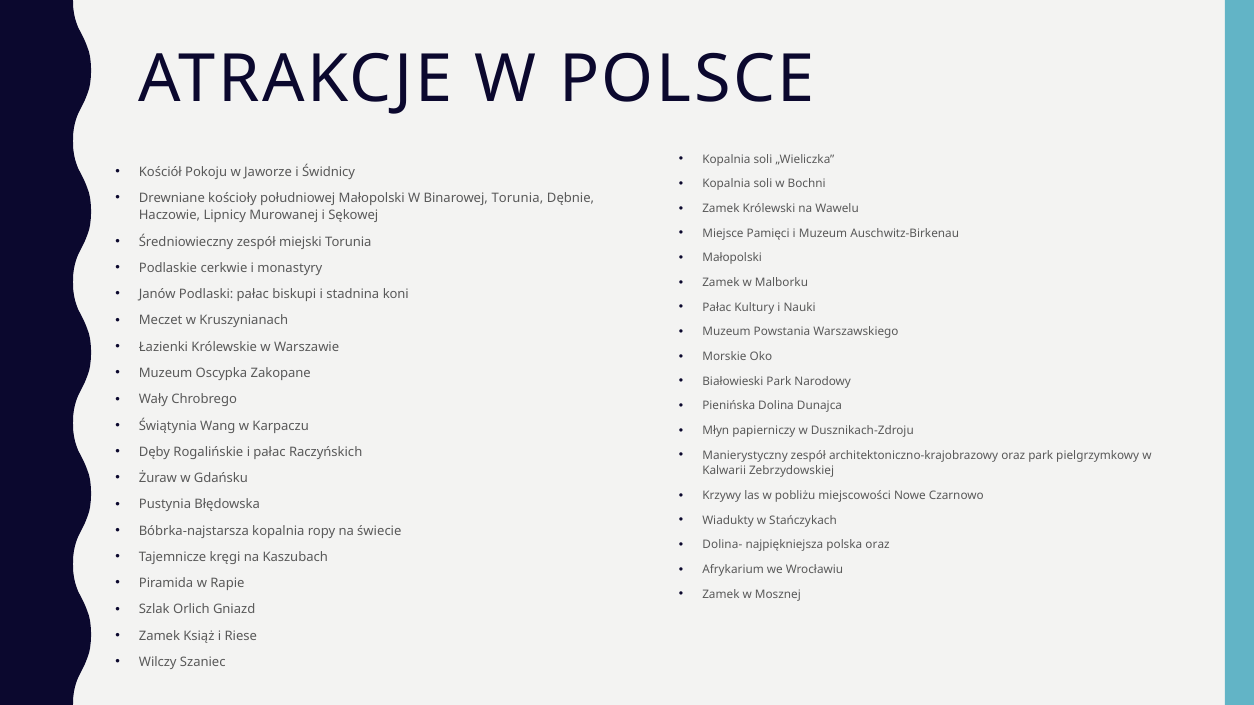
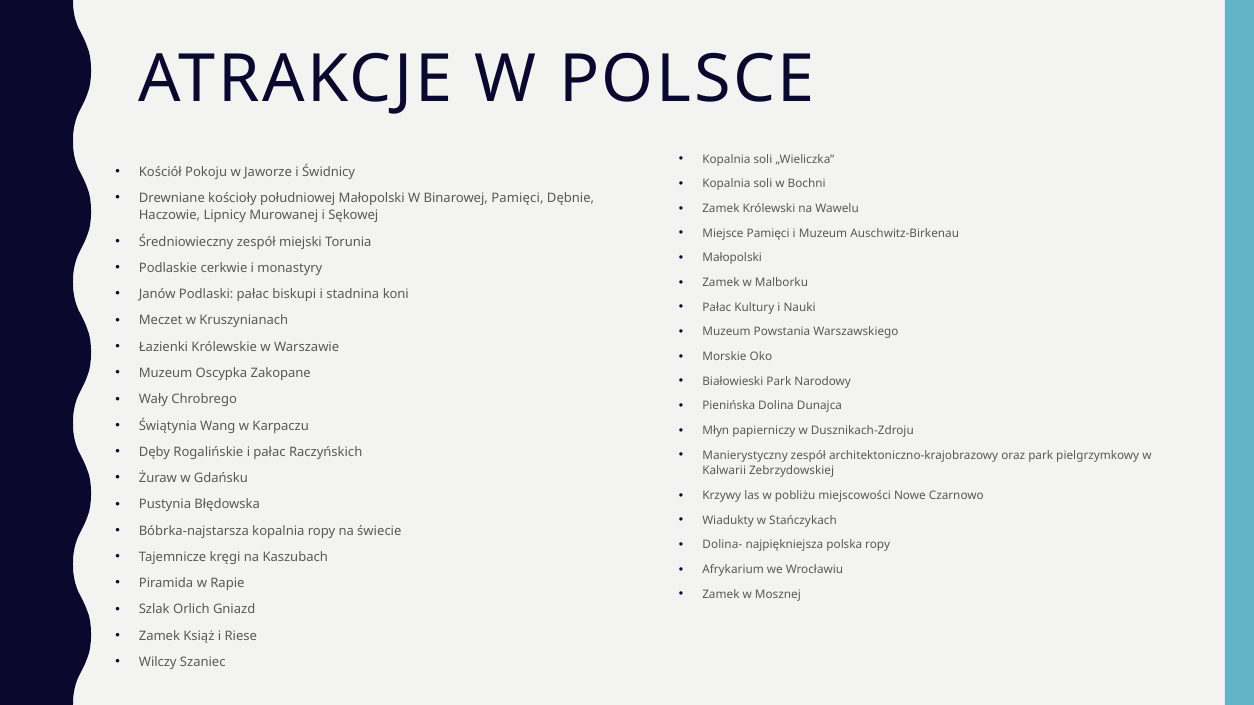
Binarowej Torunia: Torunia -> Pamięci
polska oraz: oraz -> ropy
